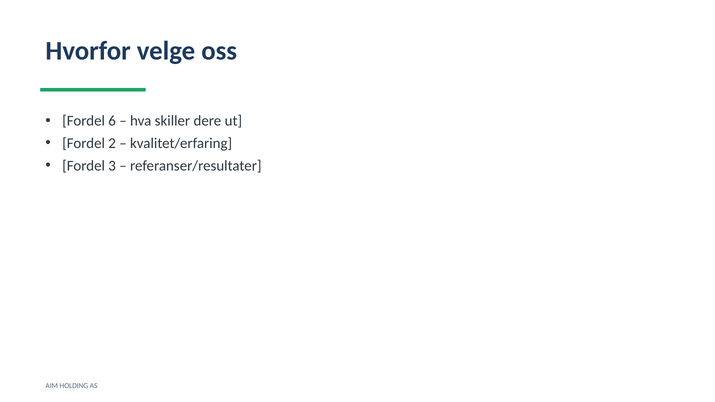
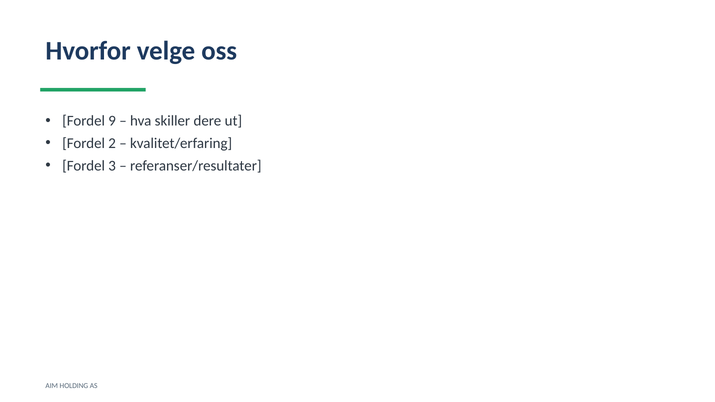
6: 6 -> 9
